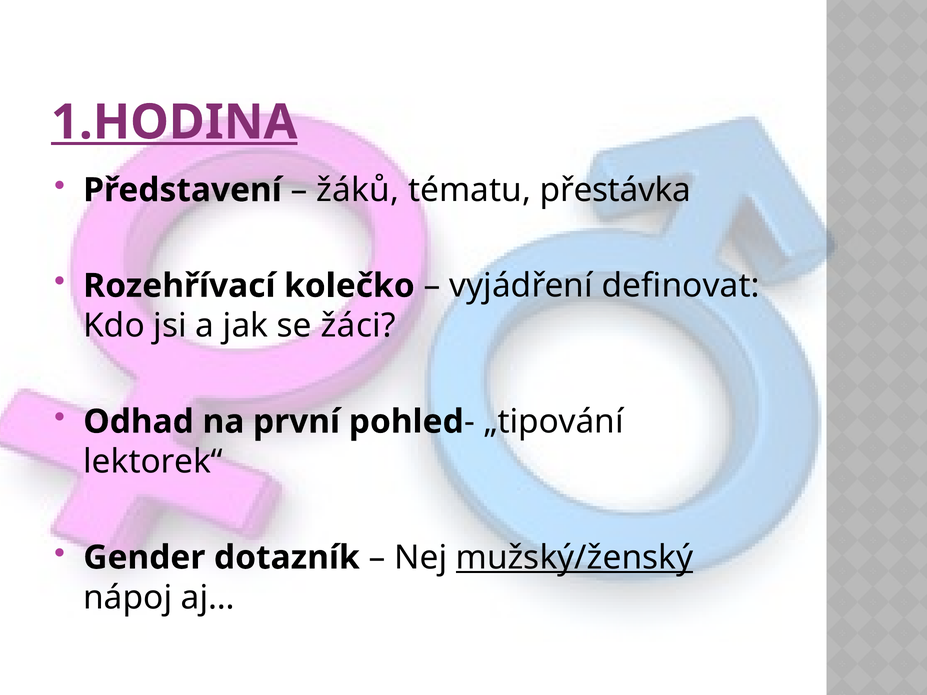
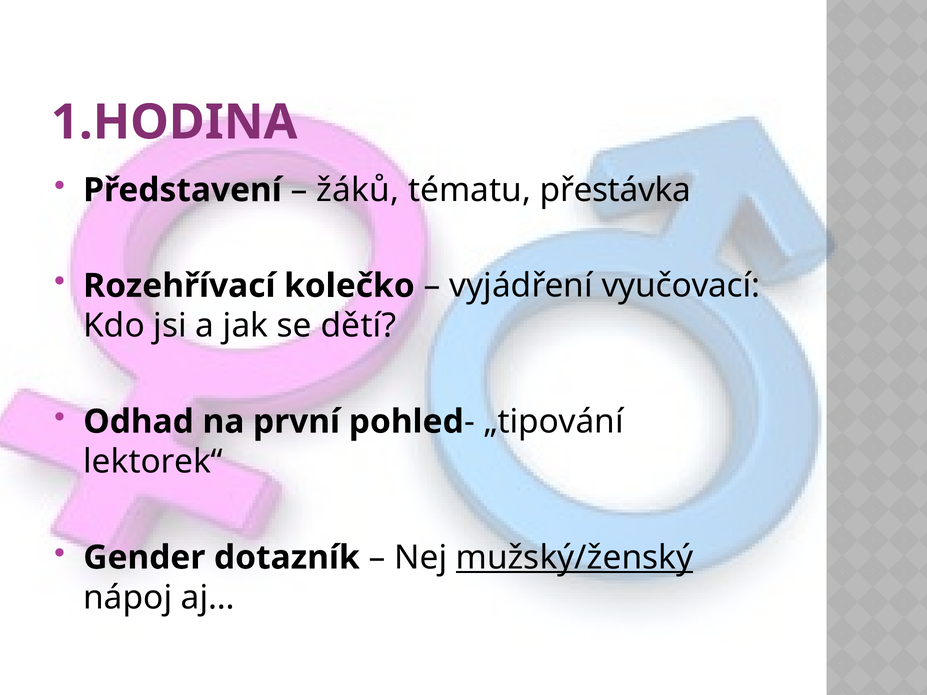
1.HODINA underline: present -> none
definovat: definovat -> vyučovací
žáci: žáci -> dětí
